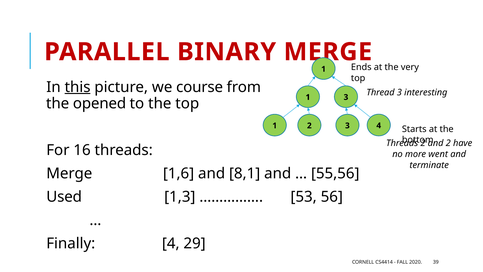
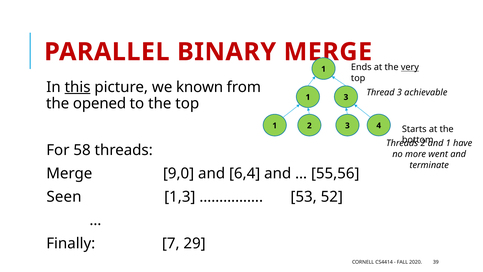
very underline: none -> present
course: course -> known
interesting: interesting -> achievable
and 2: 2 -> 1
16: 16 -> 58
1,6: 1,6 -> 9,0
8,1: 8,1 -> 6,4
Used: Used -> Seen
56: 56 -> 52
Finally 4: 4 -> 7
